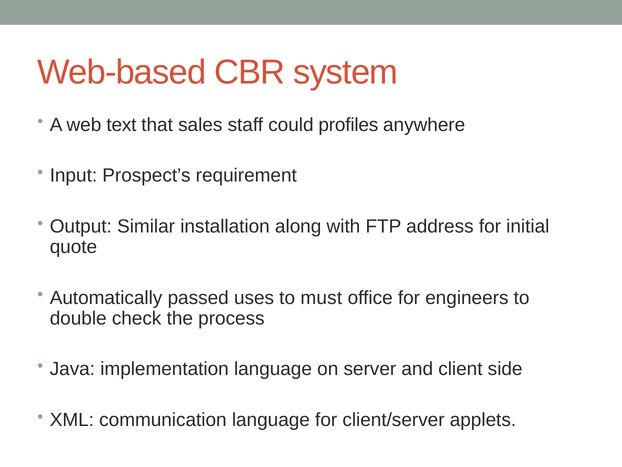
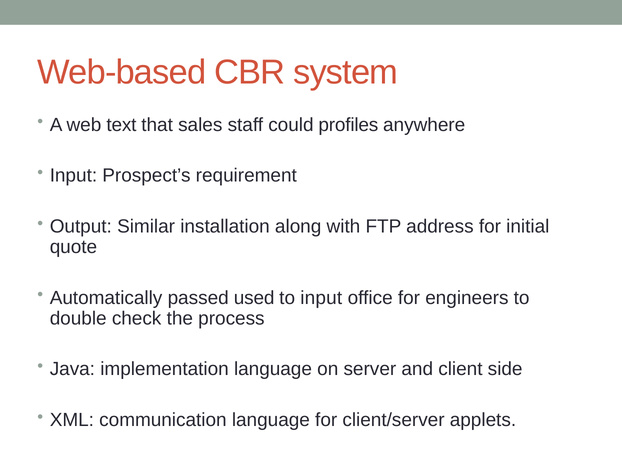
uses: uses -> used
to must: must -> input
